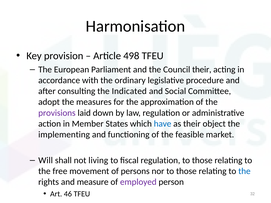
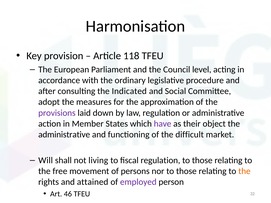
498: 498 -> 118
Council their: their -> level
have colour: blue -> purple
implementing at (64, 135): implementing -> administrative
feasible: feasible -> difficult
the at (244, 171) colour: blue -> orange
measure: measure -> attained
